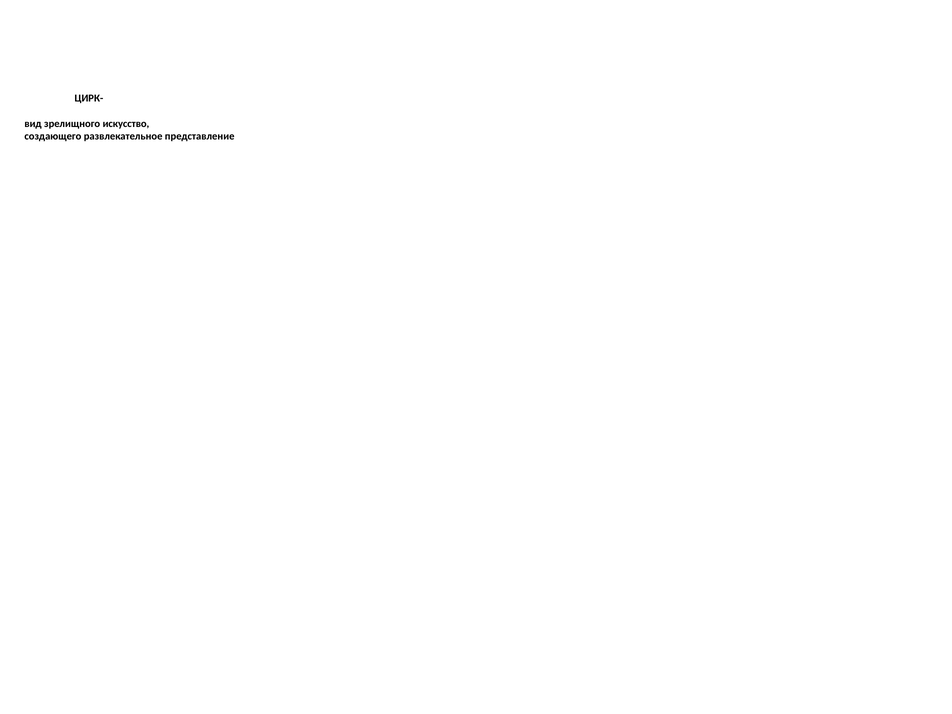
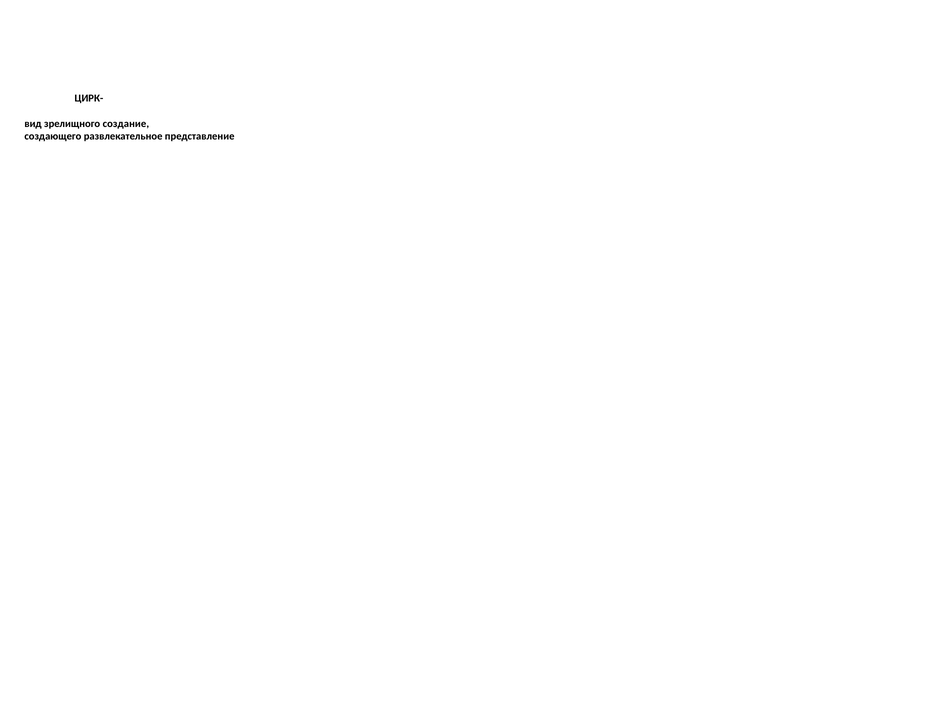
искусство: искусство -> создание
